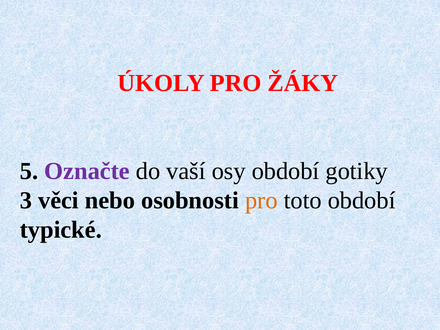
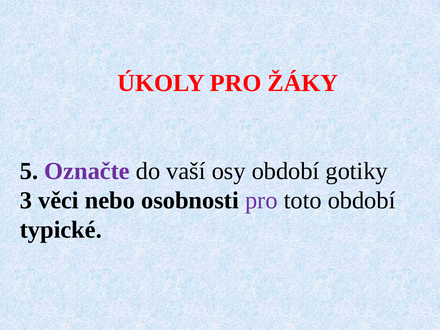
pro at (261, 200) colour: orange -> purple
